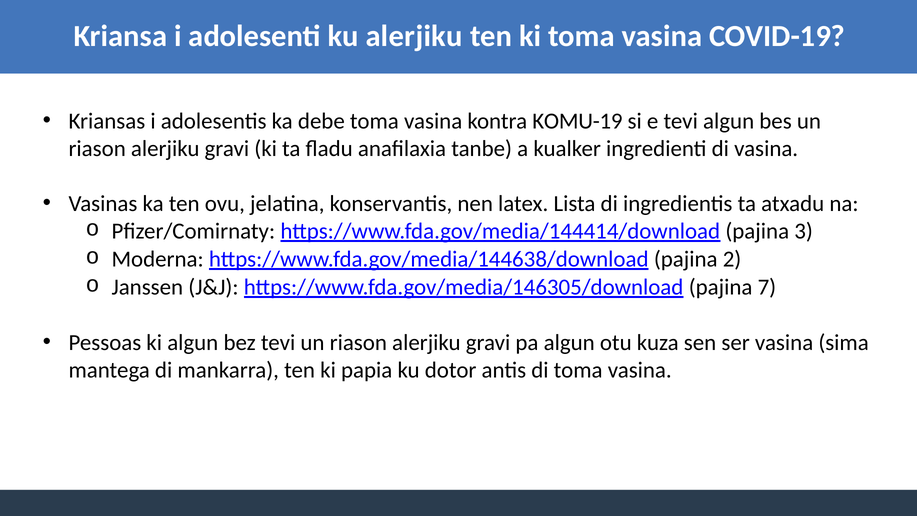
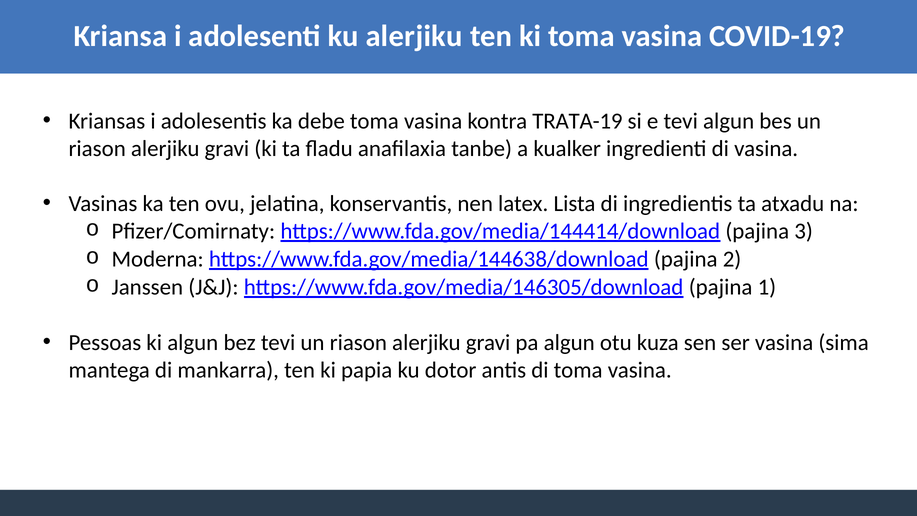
KOMU-19: KOMU-19 -> TRATA-19
7: 7 -> 1
